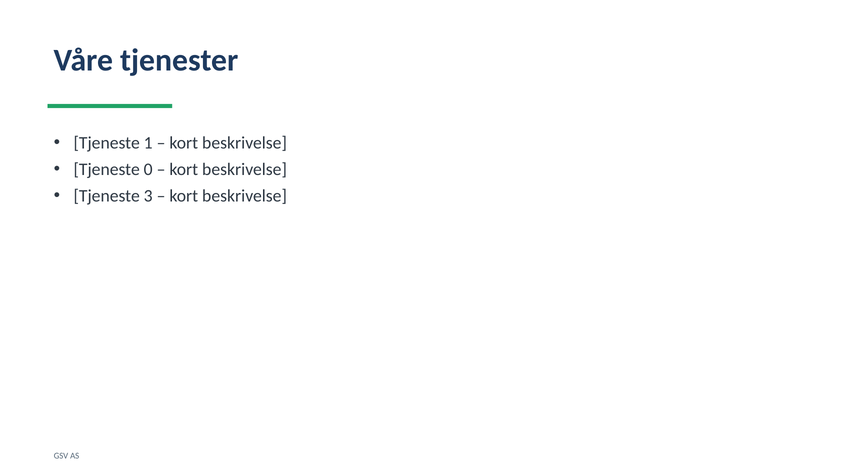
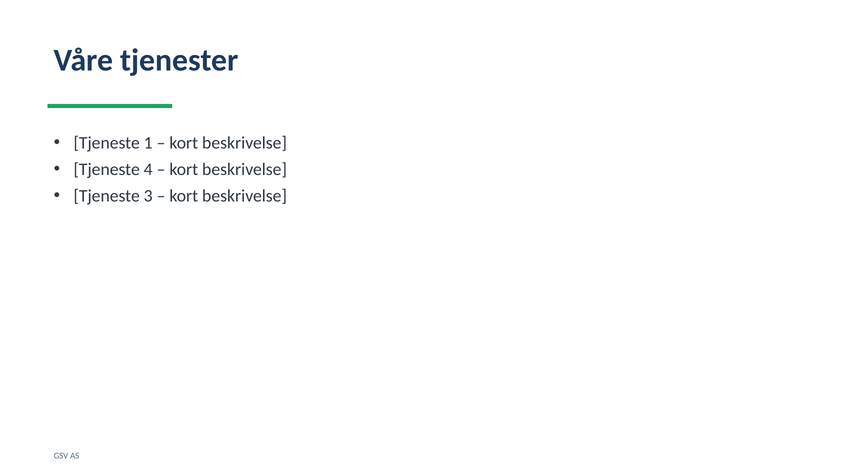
0: 0 -> 4
